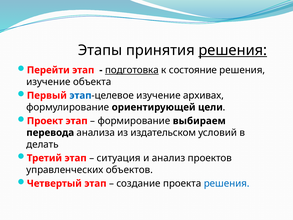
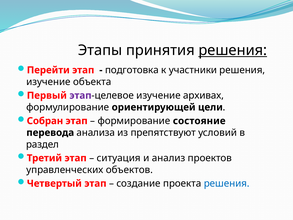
подготовка underline: present -> none
состояние: состояние -> участники
этап at (80, 95) colour: blue -> purple
Проект: Проект -> Собран
выбираем: выбираем -> состояние
издательском: издательском -> препятствуют
делать: делать -> раздел
